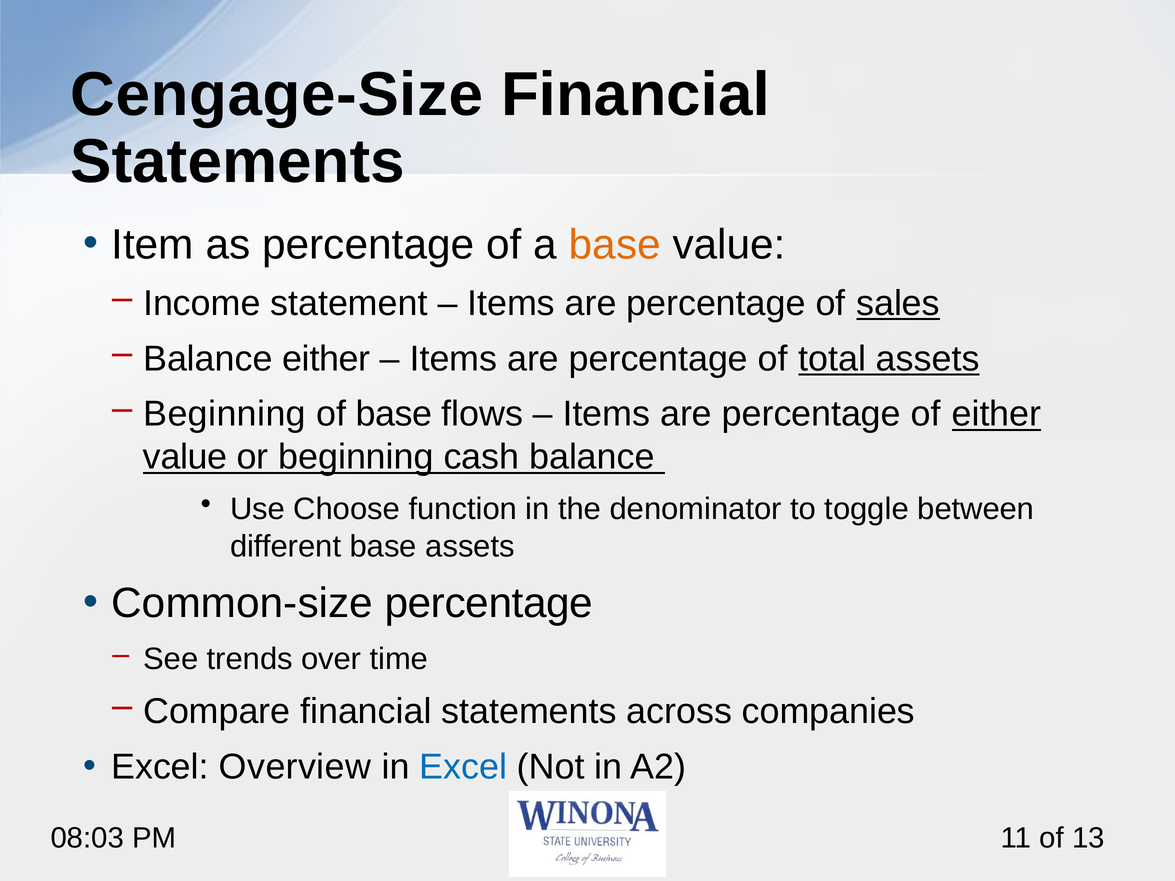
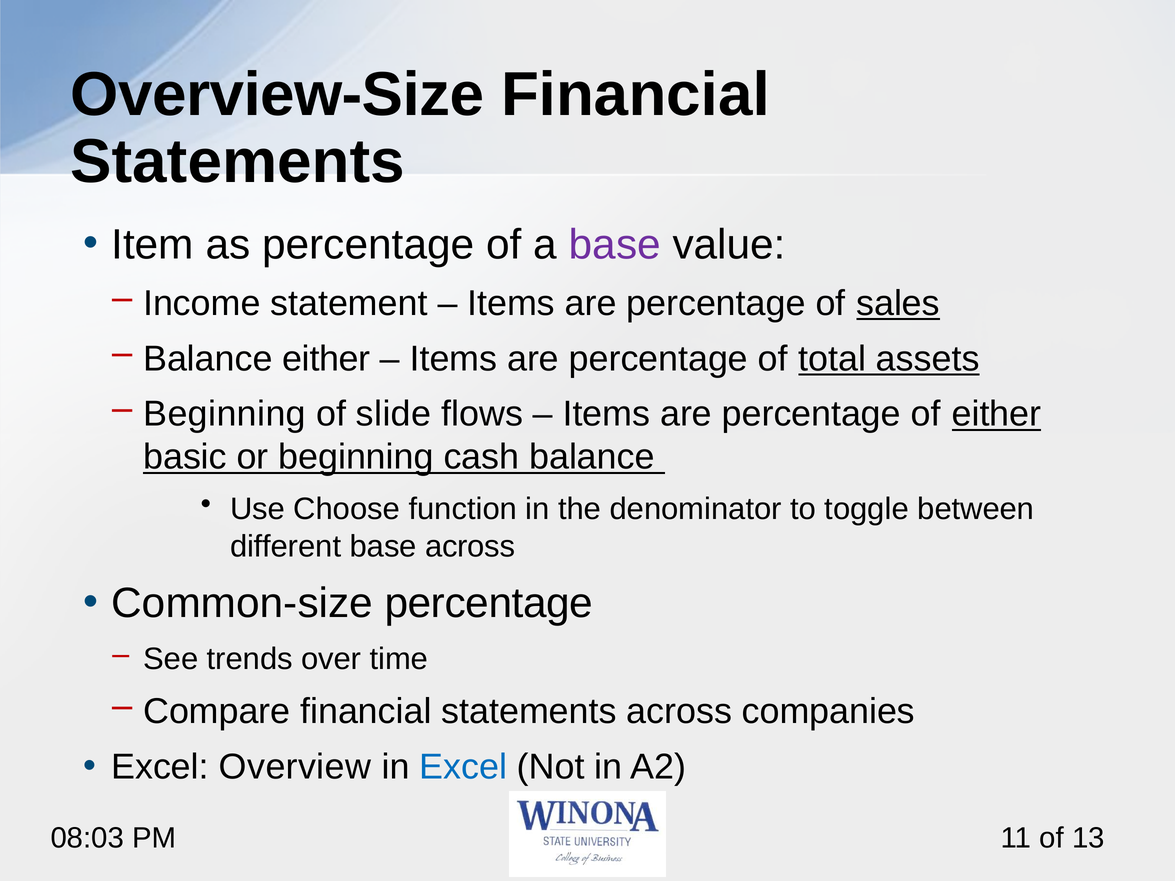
Cengage-Size: Cengage-Size -> Overview-Size
base at (615, 245) colour: orange -> purple
of base: base -> slide
value at (185, 457): value -> basic
base assets: assets -> across
